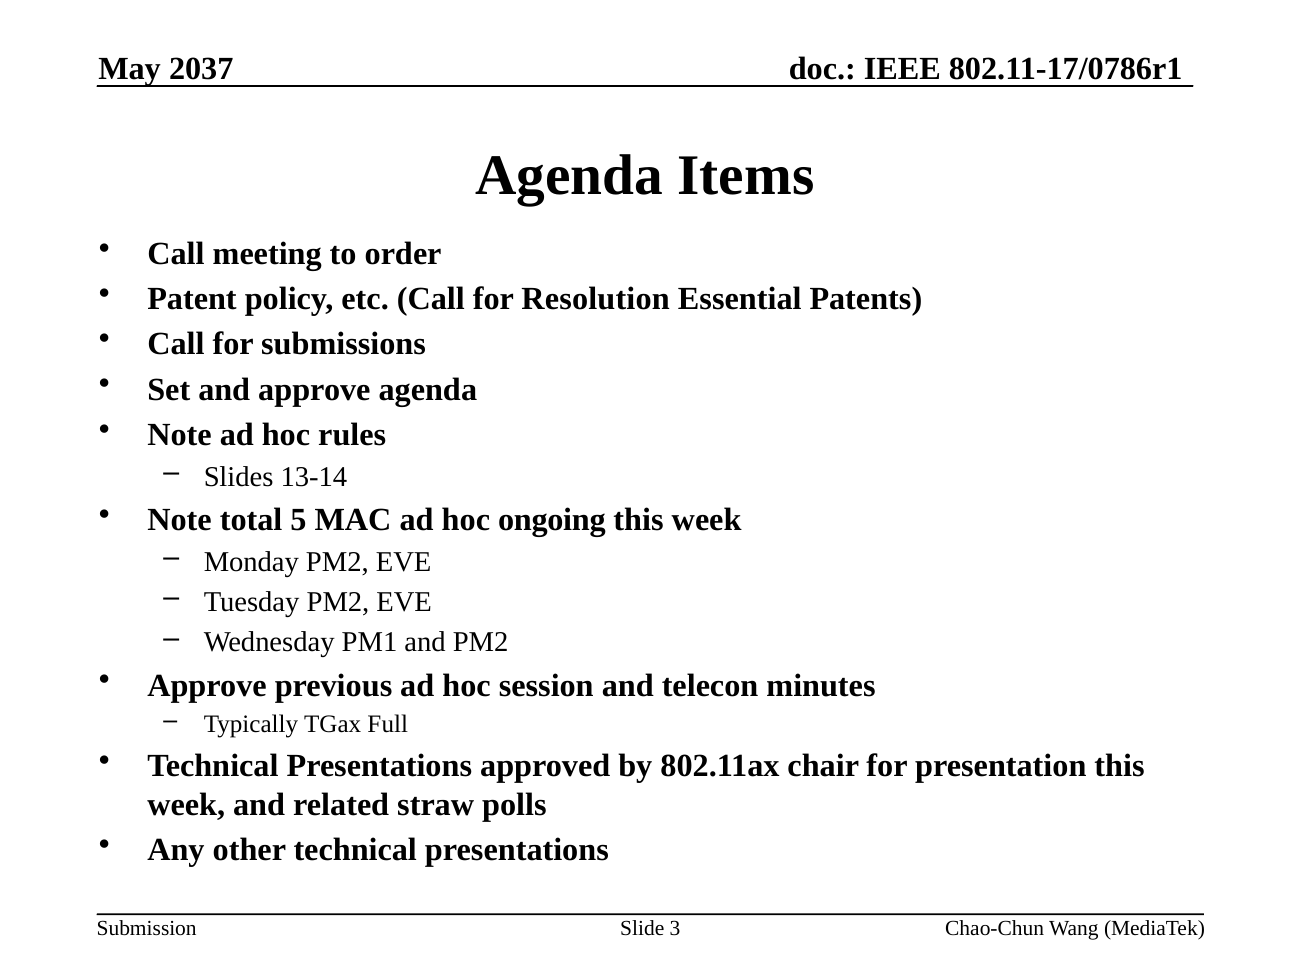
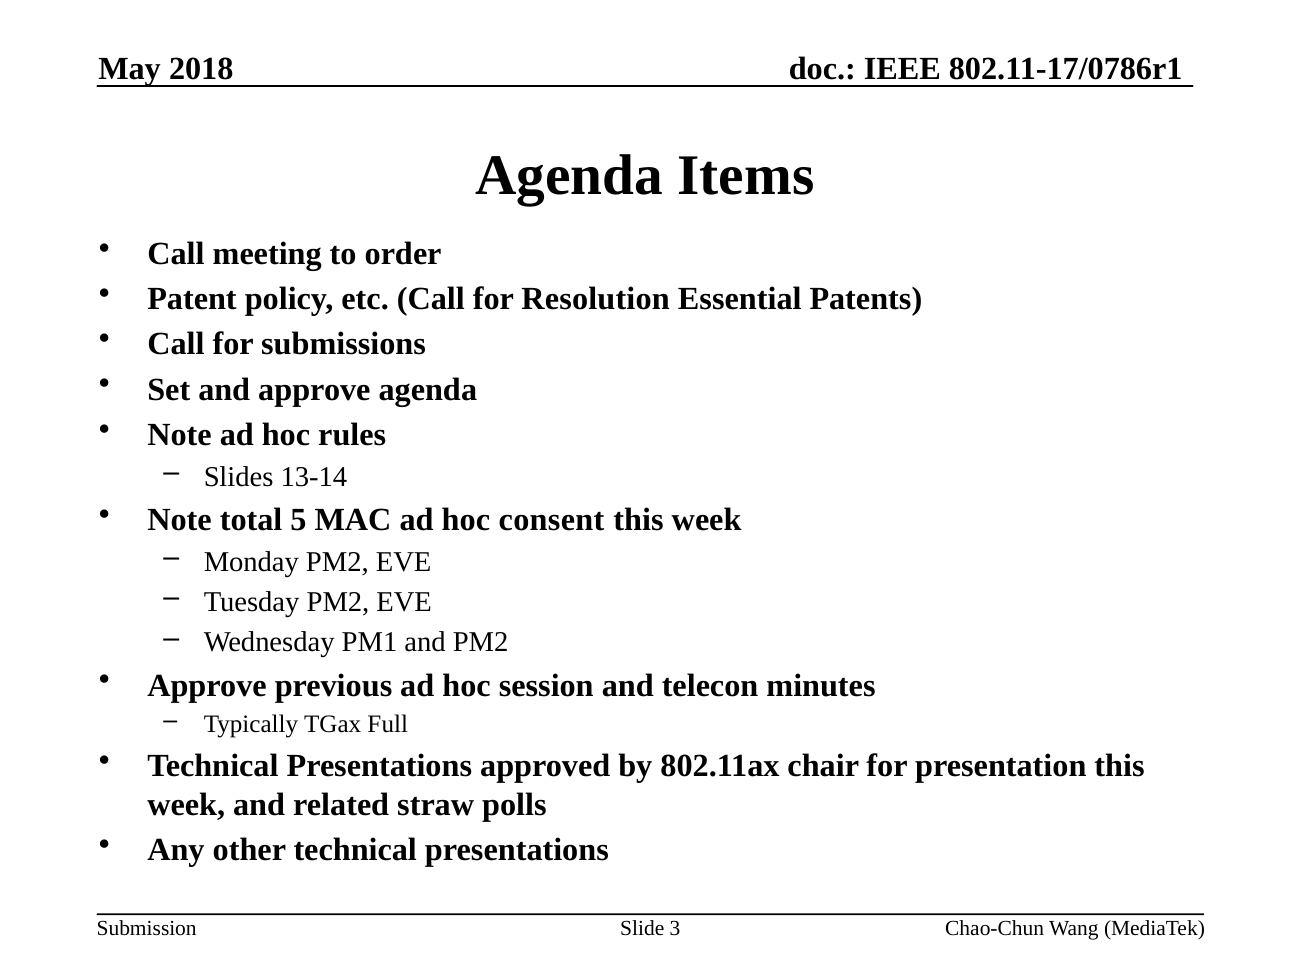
2037: 2037 -> 2018
ongoing: ongoing -> consent
